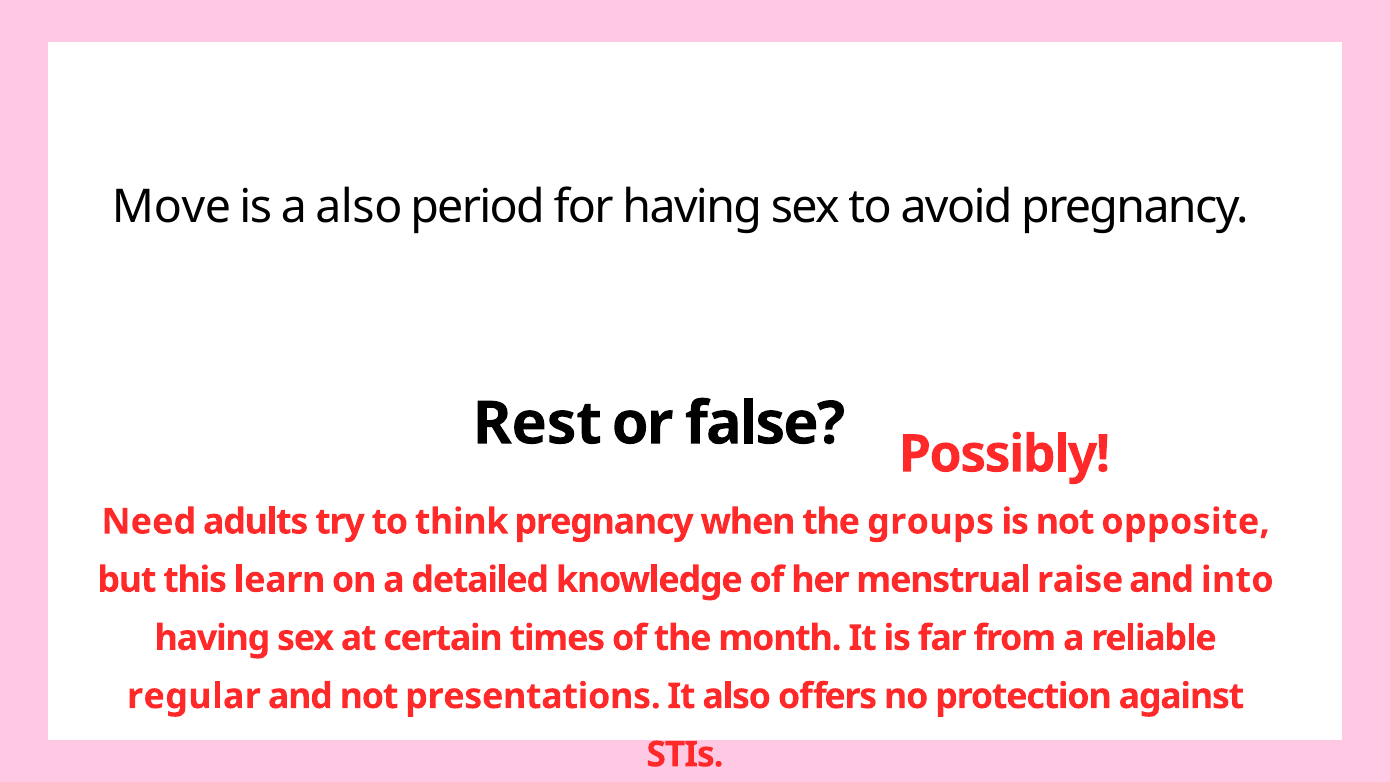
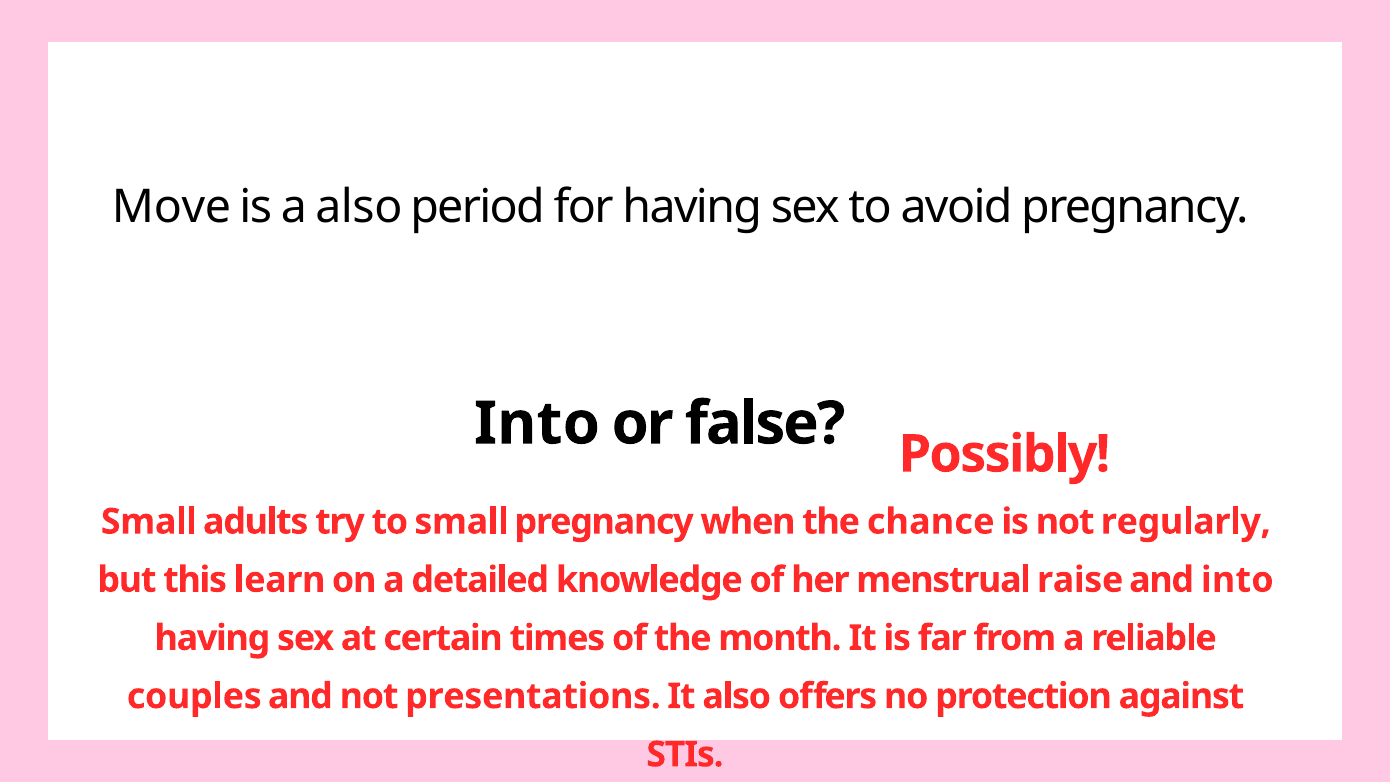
Rest at (537, 424): Rest -> Into
Need at (149, 522): Need -> Small
to think: think -> small
groups: groups -> chance
opposite: opposite -> regularly
regular: regular -> couples
